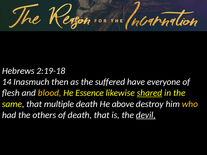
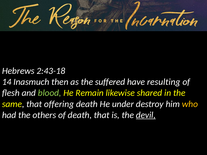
2:19-18: 2:19-18 -> 2:43-18
everyone: everyone -> resulting
blood colour: yellow -> light green
Essence: Essence -> Remain
shared underline: present -> none
multiple: multiple -> offering
above: above -> under
